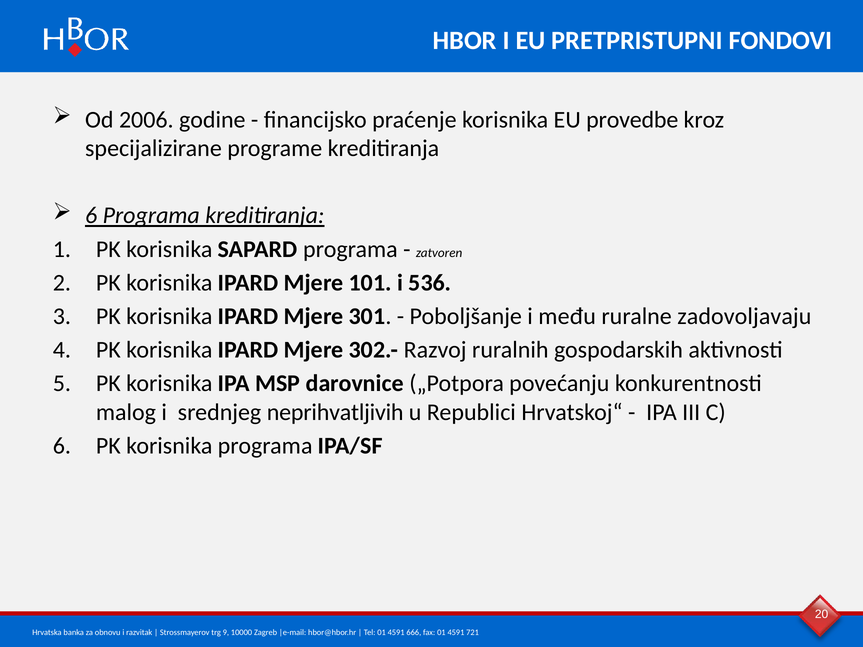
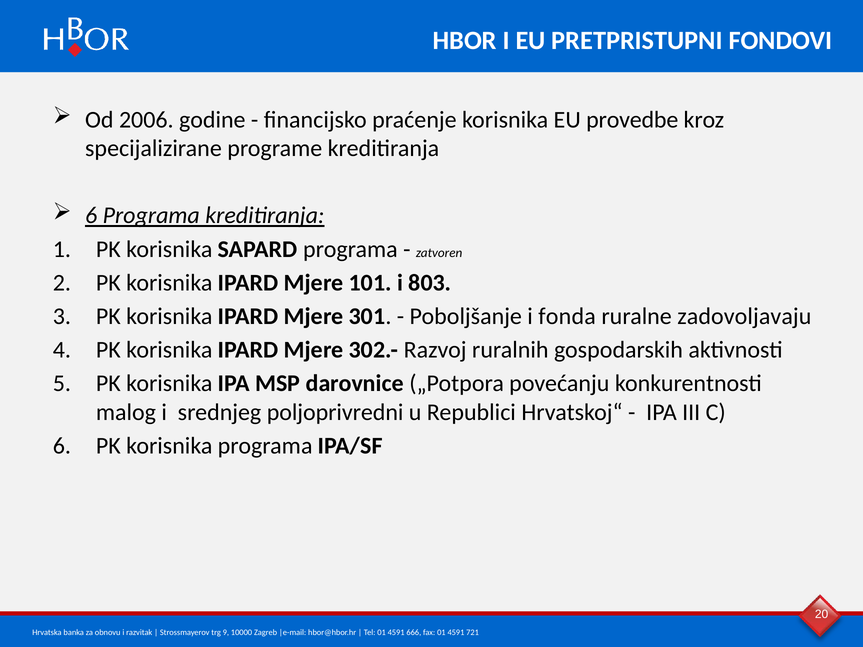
536: 536 -> 803
među: među -> fonda
neprihvatljivih: neprihvatljivih -> poljoprivredni
